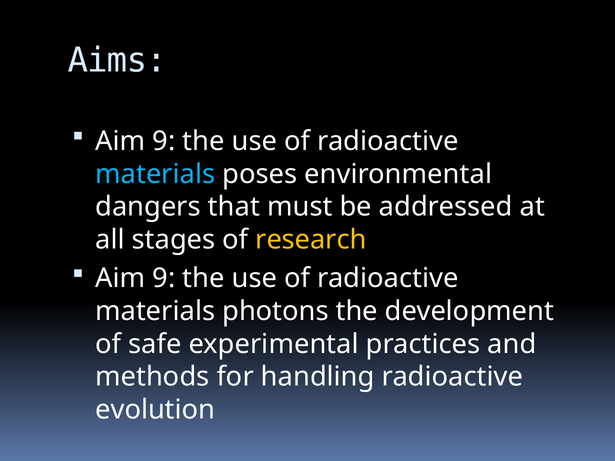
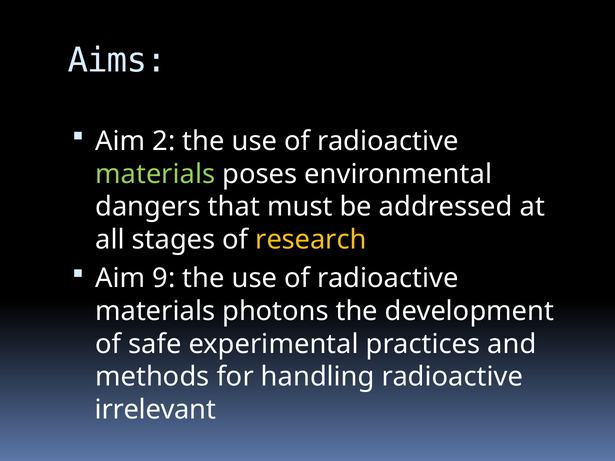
9 at (164, 141): 9 -> 2
materials at (155, 174) colour: light blue -> light green
evolution: evolution -> irrelevant
